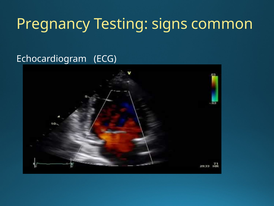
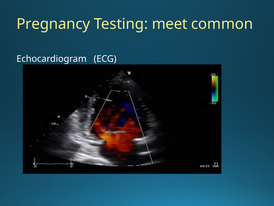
signs: signs -> meet
